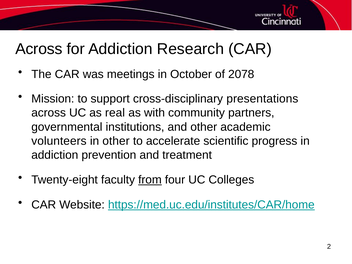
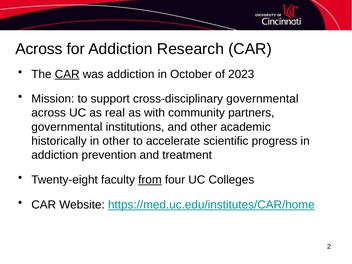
CAR at (67, 74) underline: none -> present
was meetings: meetings -> addiction
2078: 2078 -> 2023
cross-disciplinary presentations: presentations -> governmental
volunteers: volunteers -> historically
